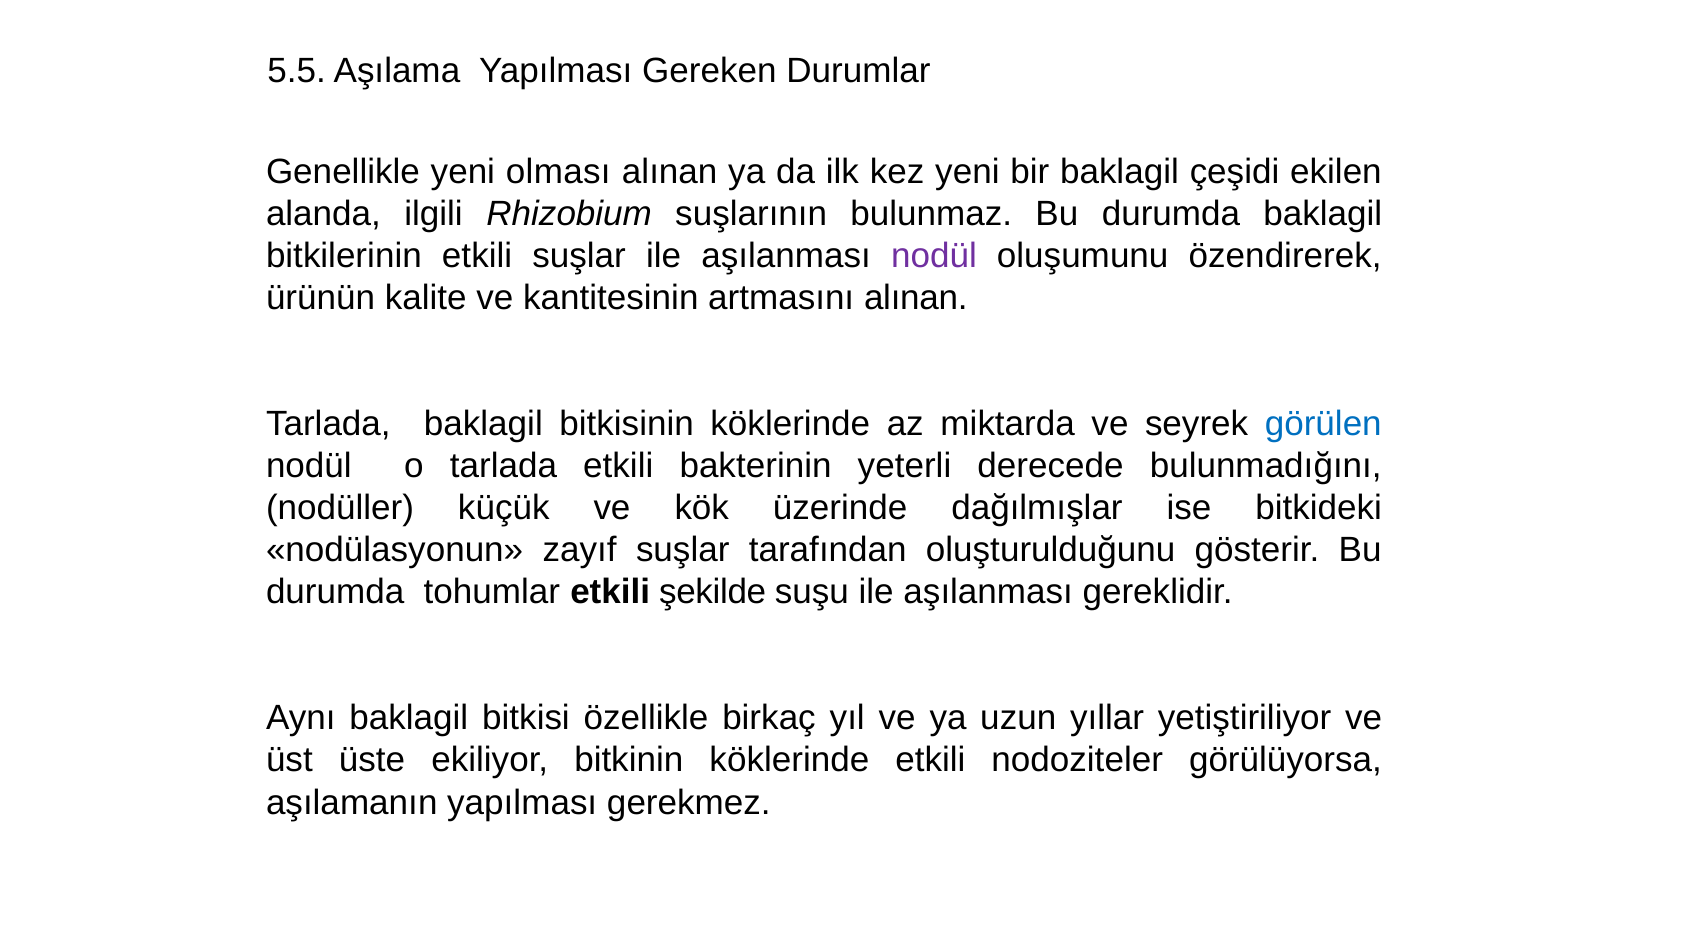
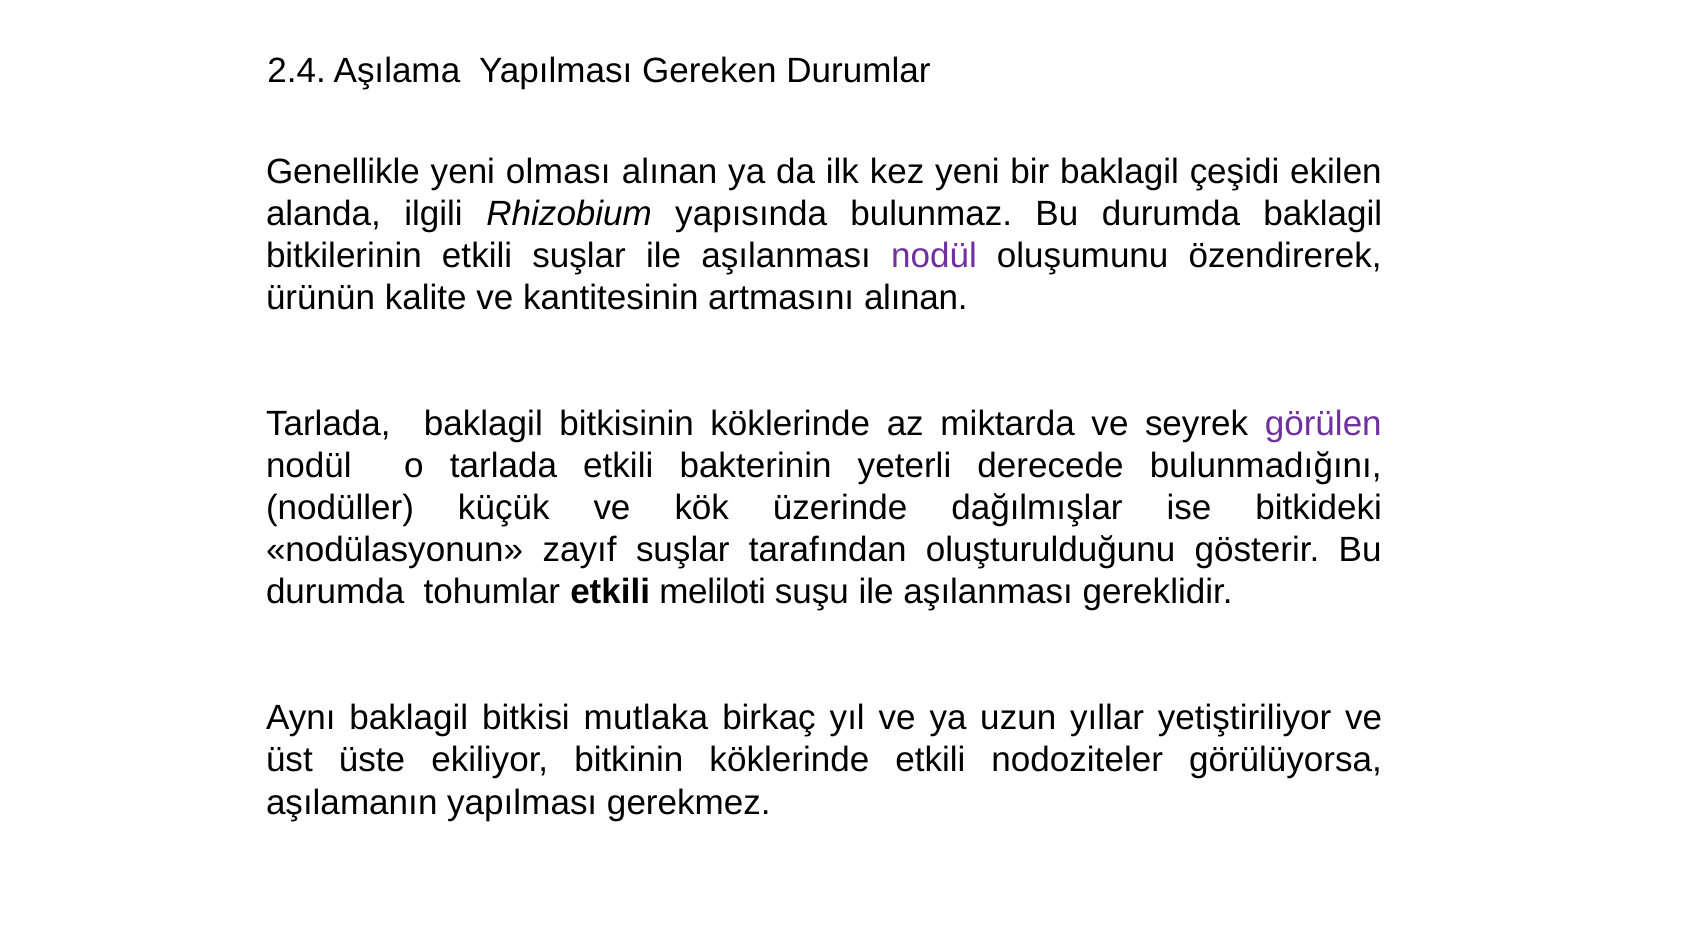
5.5: 5.5 -> 2.4
suşlarının: suşlarının -> yapısında
görülen colour: blue -> purple
şekilde: şekilde -> meliloti
özellikle: özellikle -> mutlaka
